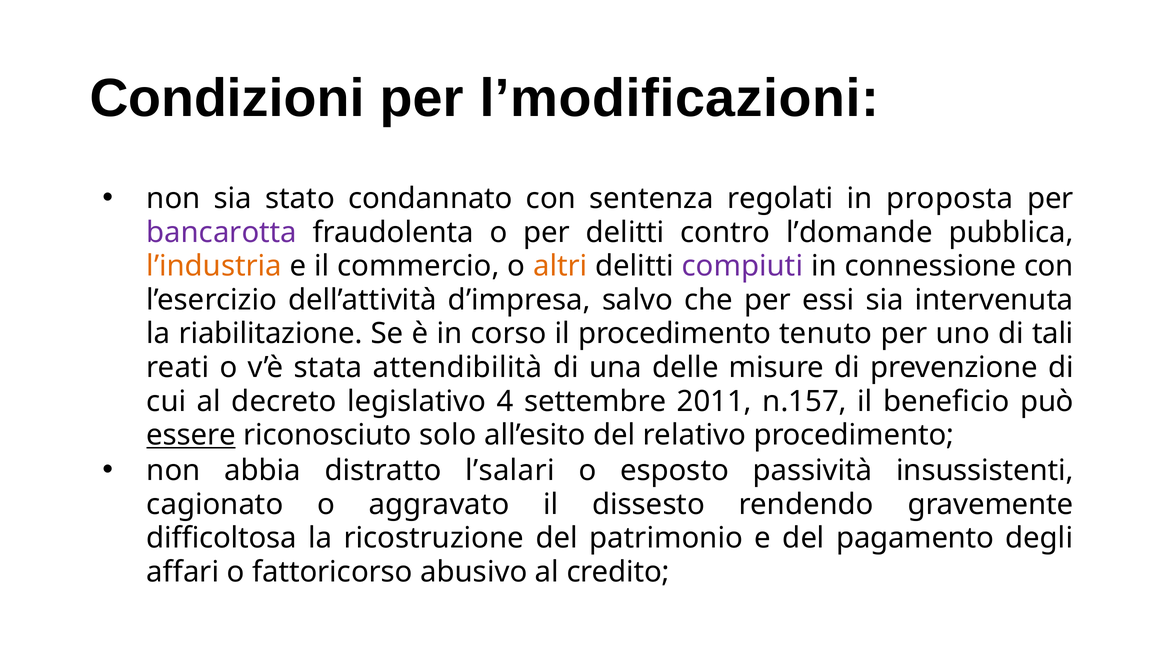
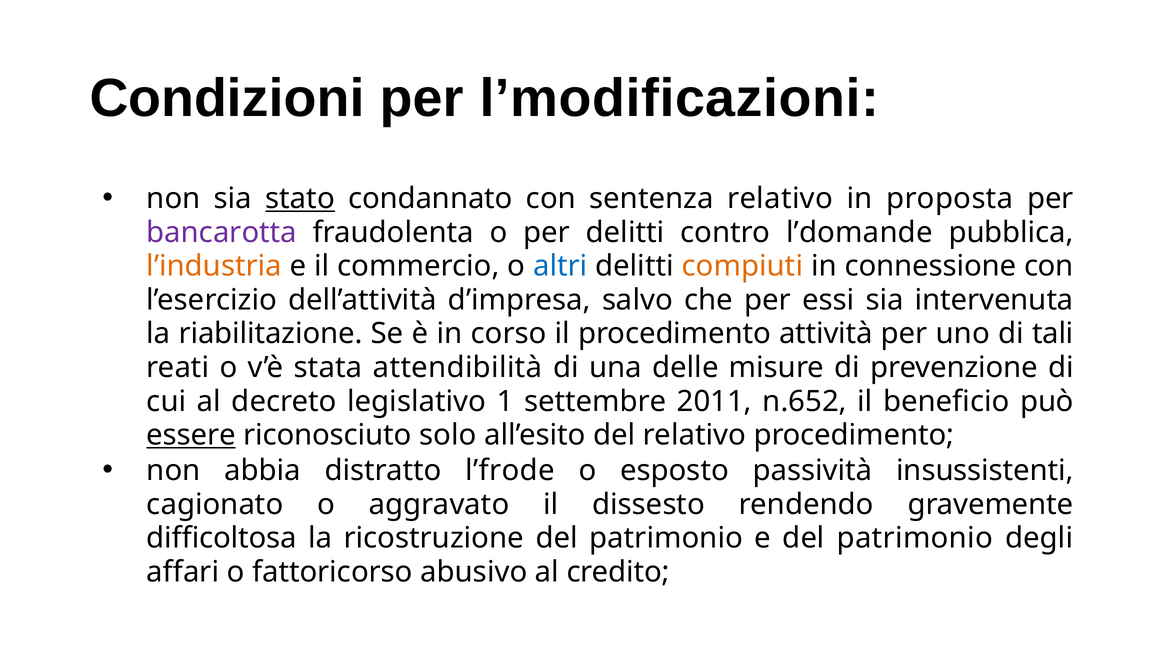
stato underline: none -> present
sentenza regolati: regolati -> relativo
altri colour: orange -> blue
compiuti colour: purple -> orange
tenuto: tenuto -> attività
4: 4 -> 1
n.157: n.157 -> n.652
l’salari: l’salari -> l’frode
e del pagamento: pagamento -> patrimonio
